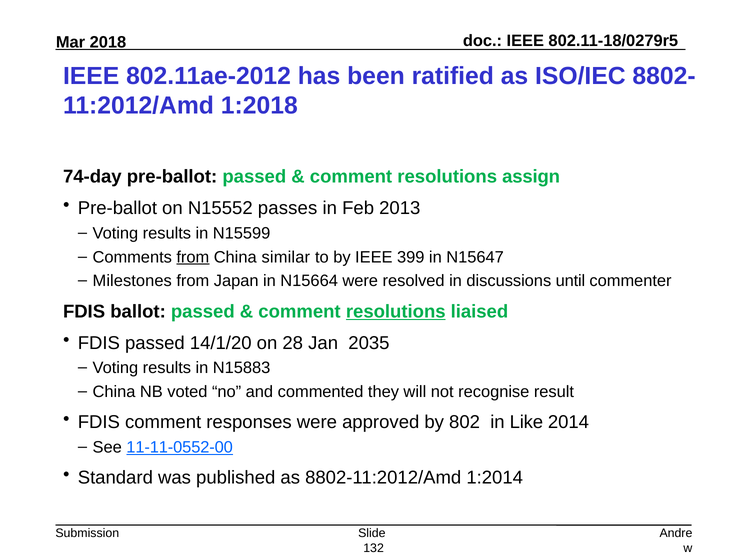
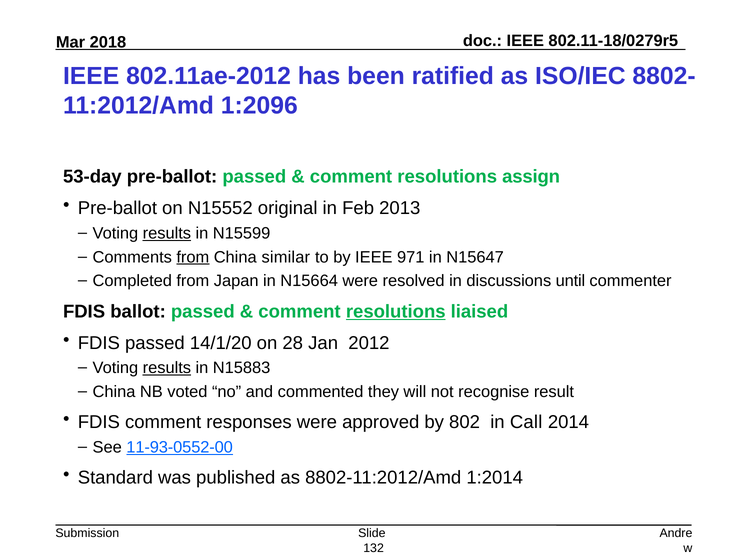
1:2018: 1:2018 -> 1:2096
74-day: 74-day -> 53-day
passes: passes -> original
results at (167, 233) underline: none -> present
399: 399 -> 971
Milestones: Milestones -> Completed
2035: 2035 -> 2012
results at (167, 368) underline: none -> present
Like: Like -> Call
11-11-0552-00: 11-11-0552-00 -> 11-93-0552-00
